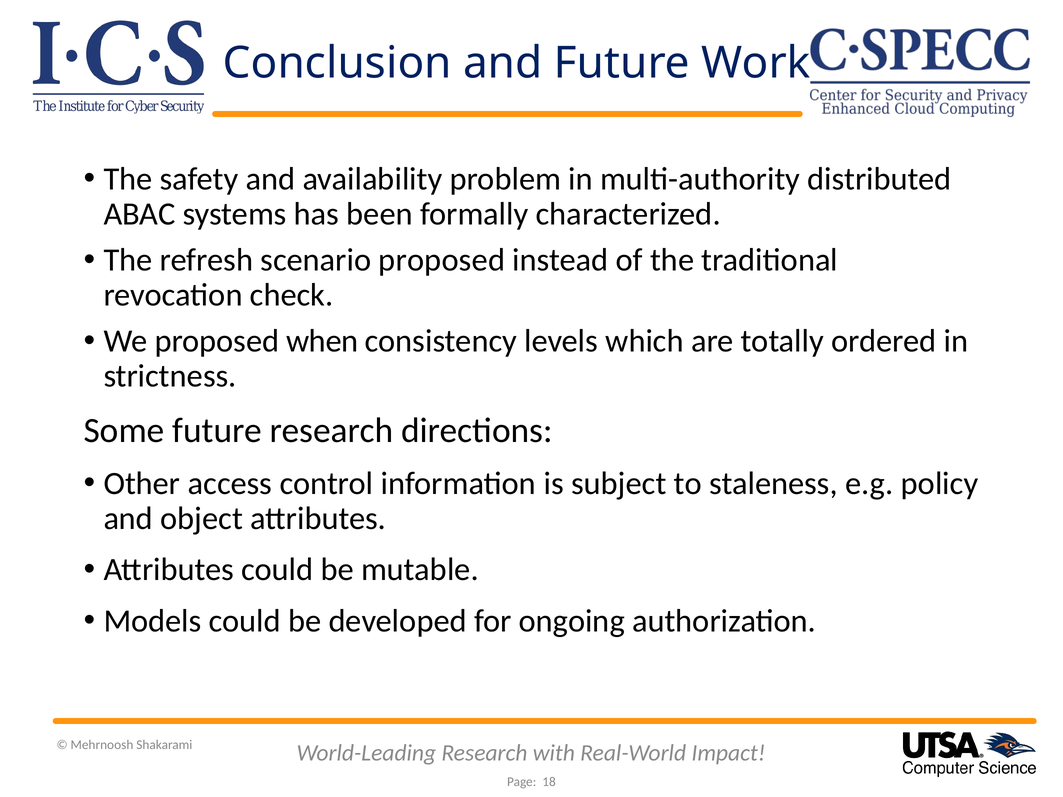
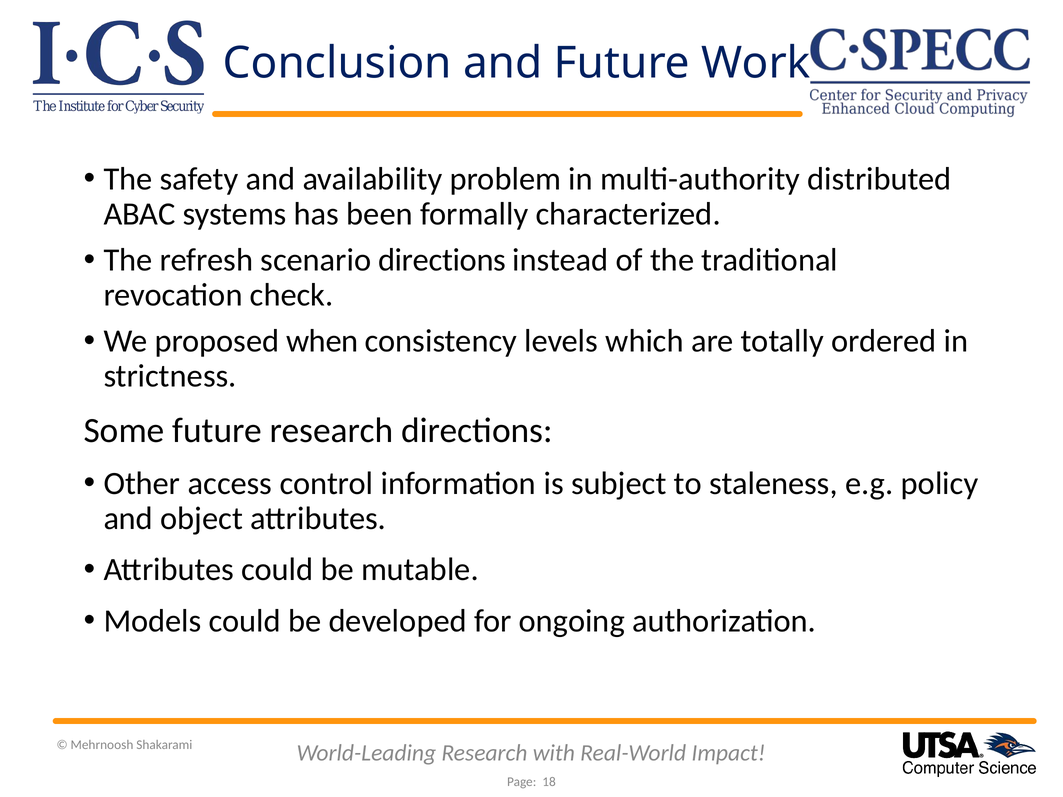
scenario proposed: proposed -> directions
